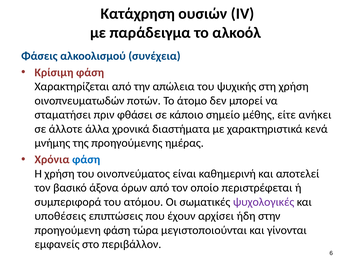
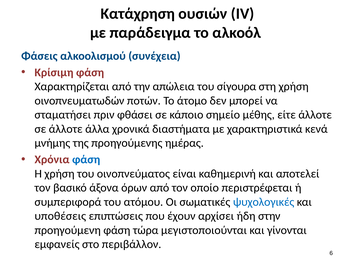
ψυχικής: ψυχικής -> σίγουρα
είτε ανήκει: ανήκει -> άλλοτε
ψυχολογικές colour: purple -> blue
